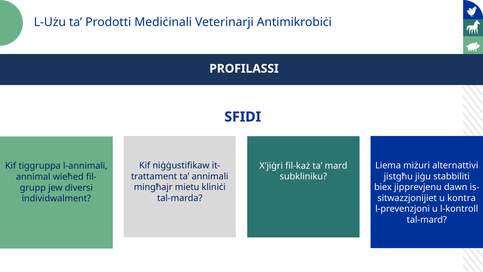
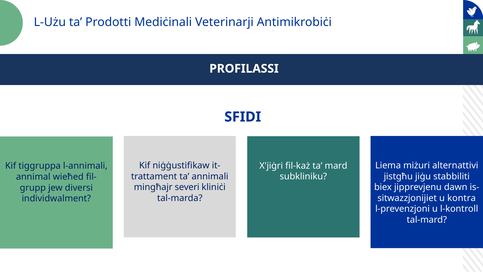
mietu: mietu -> severi
